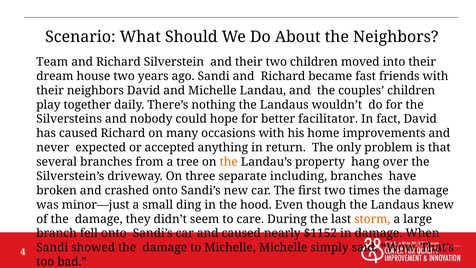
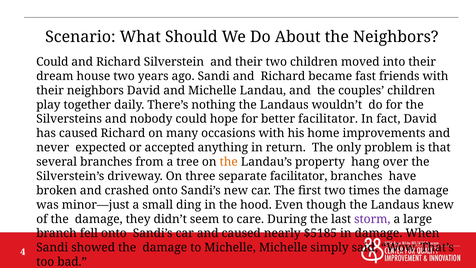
Team at (52, 62): Team -> Could
separate including: including -> facilitator
storm colour: orange -> purple
$1152: $1152 -> $5185
